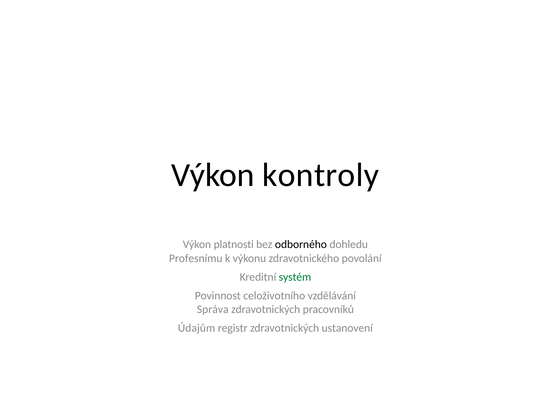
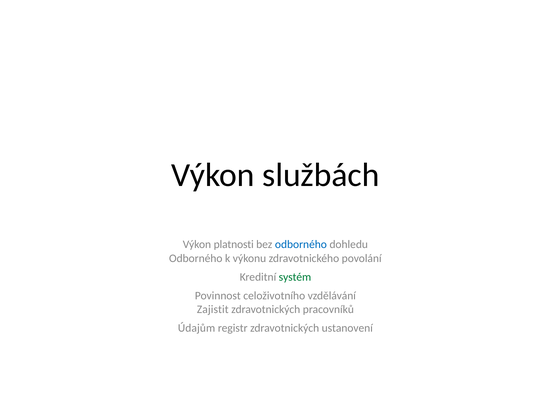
kontroly: kontroly -> službách
odborného at (301, 245) colour: black -> blue
Profesnímu at (196, 258): Profesnímu -> Odborného
Správa: Správa -> Zajistit
